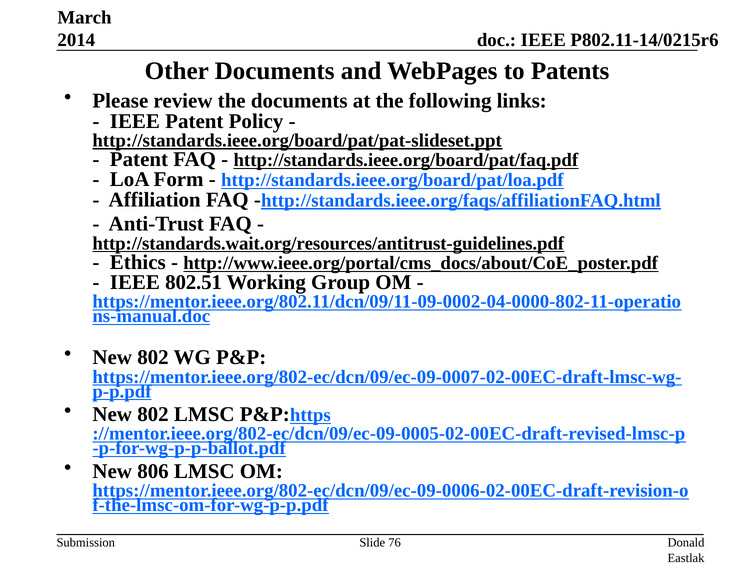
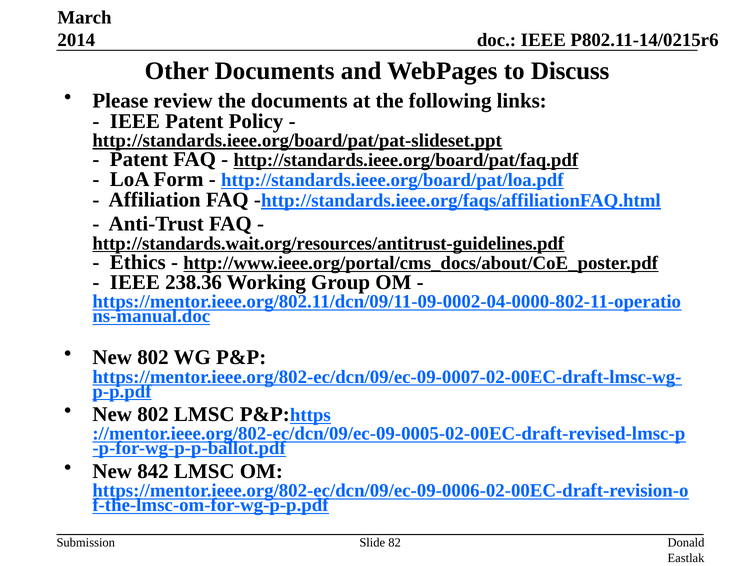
Patents: Patents -> Discuss
802.51: 802.51 -> 238.36
806: 806 -> 842
76: 76 -> 82
